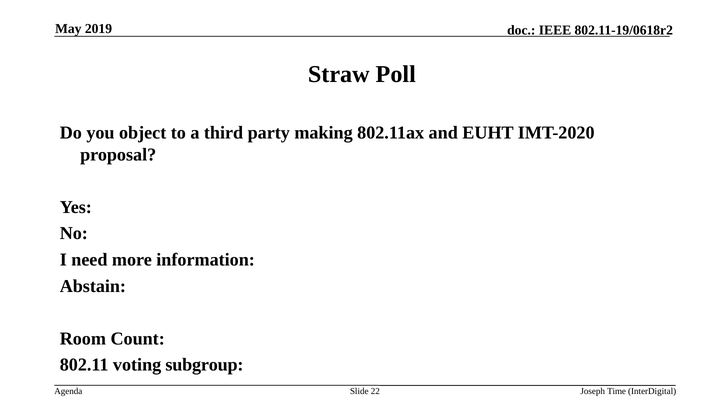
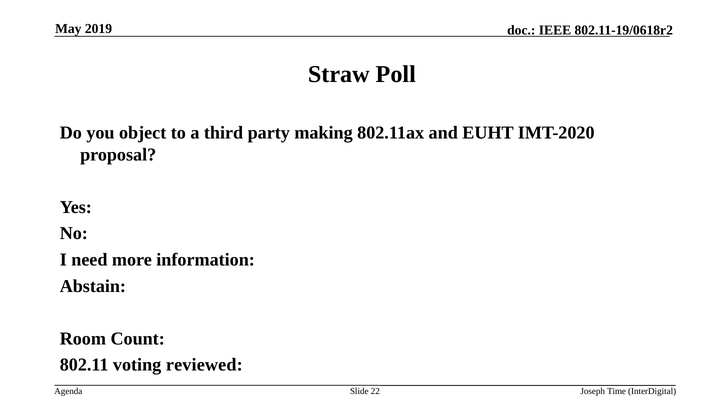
subgroup: subgroup -> reviewed
